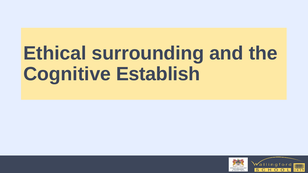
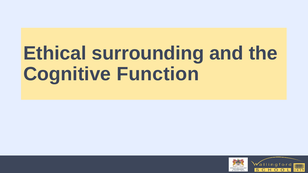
Establish: Establish -> Function
